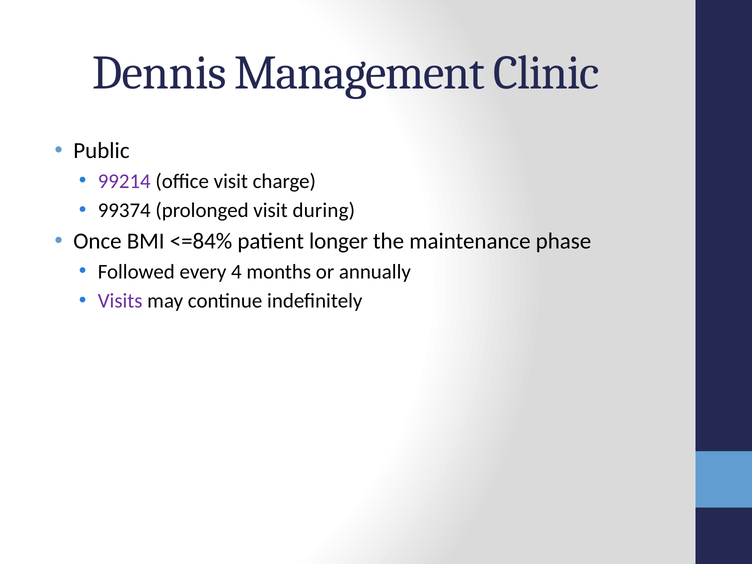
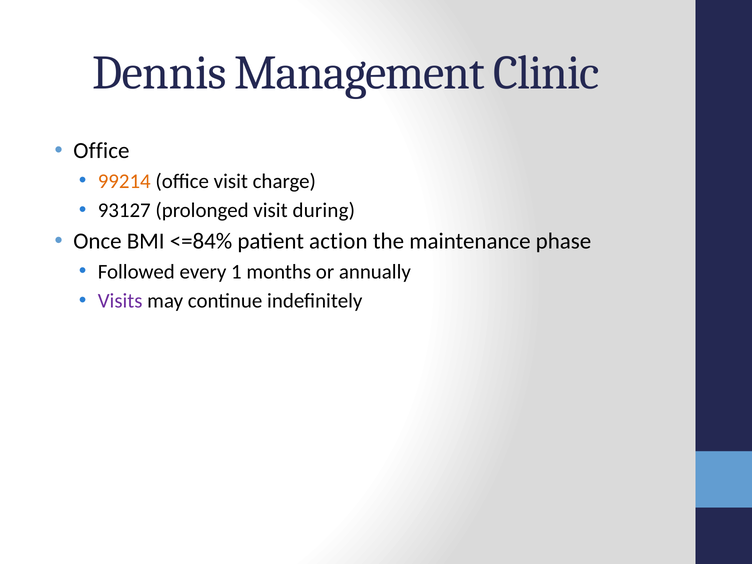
Public at (101, 151): Public -> Office
99214 colour: purple -> orange
99374: 99374 -> 93127
longer: longer -> action
4: 4 -> 1
